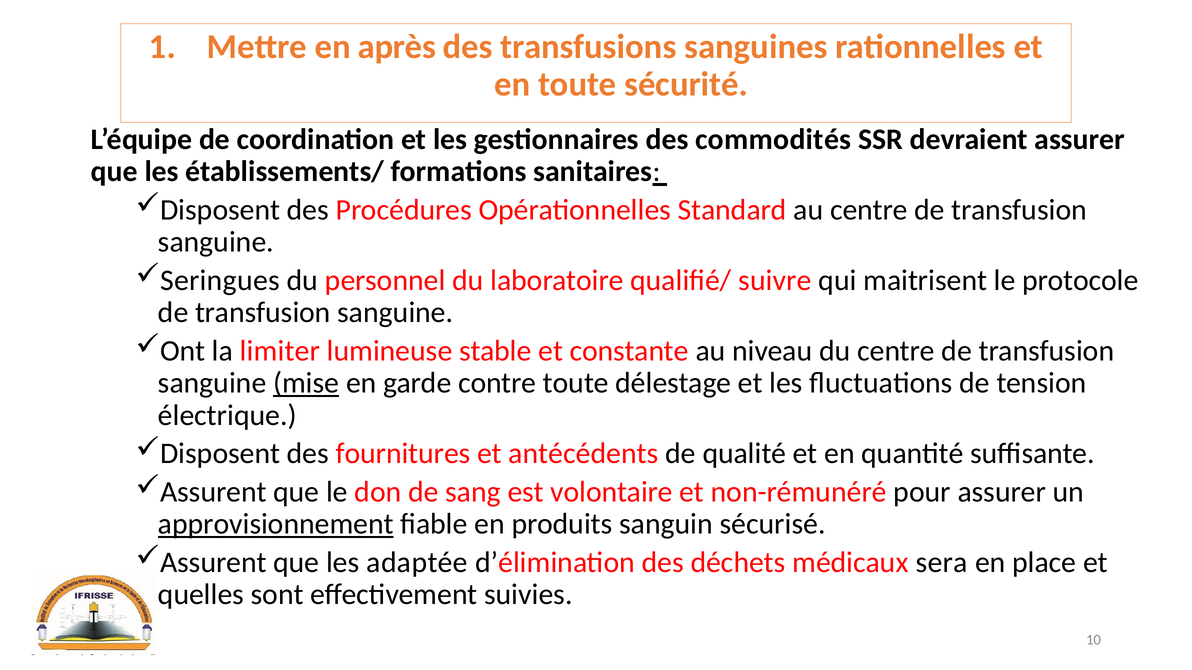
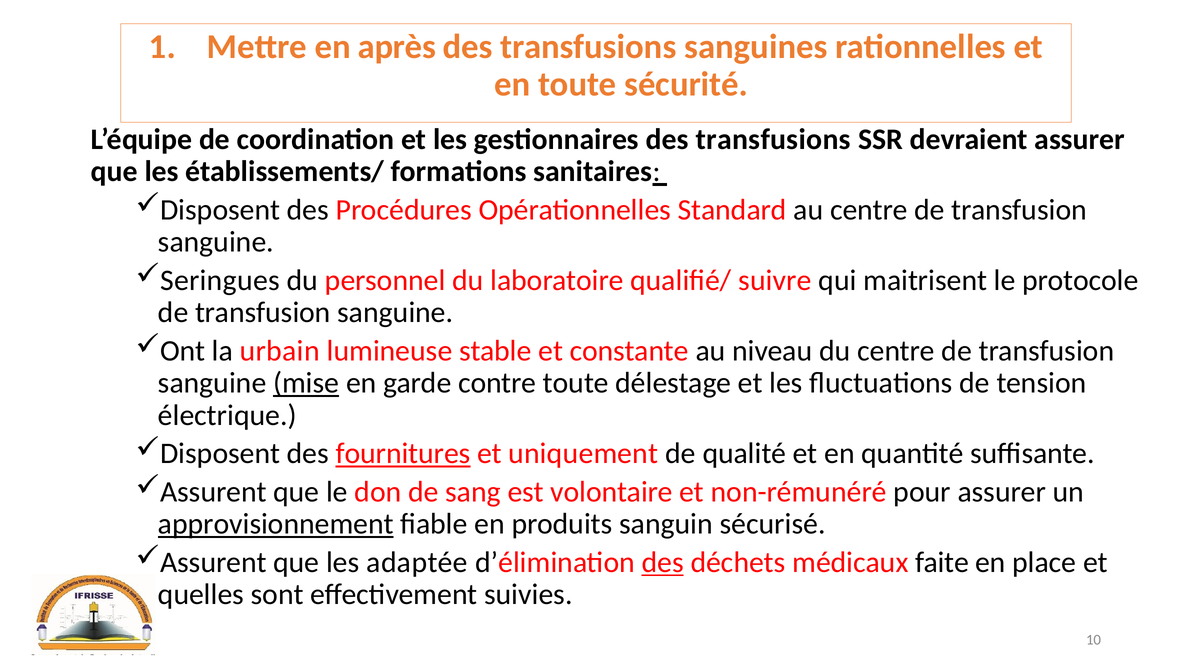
gestionnaires des commodités: commodités -> transfusions
limiter: limiter -> urbain
fournitures underline: none -> present
antécédents: antécédents -> uniquement
des at (663, 563) underline: none -> present
sera: sera -> faite
